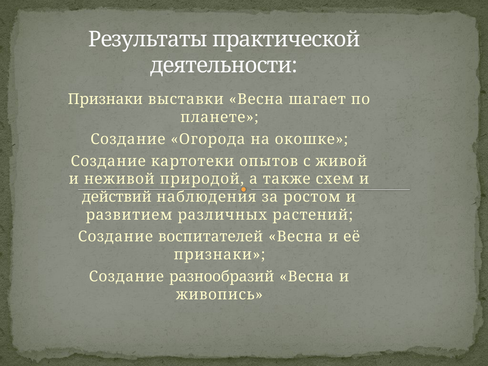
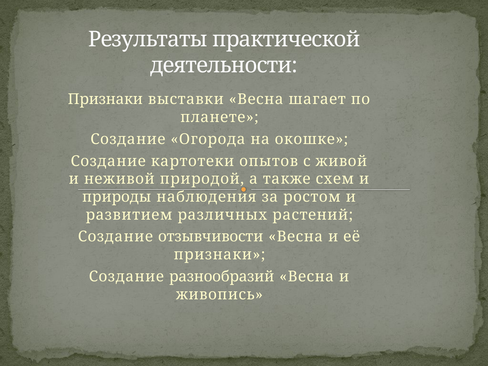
действий: действий -> природы
воспитателей: воспитателей -> отзывчивости
